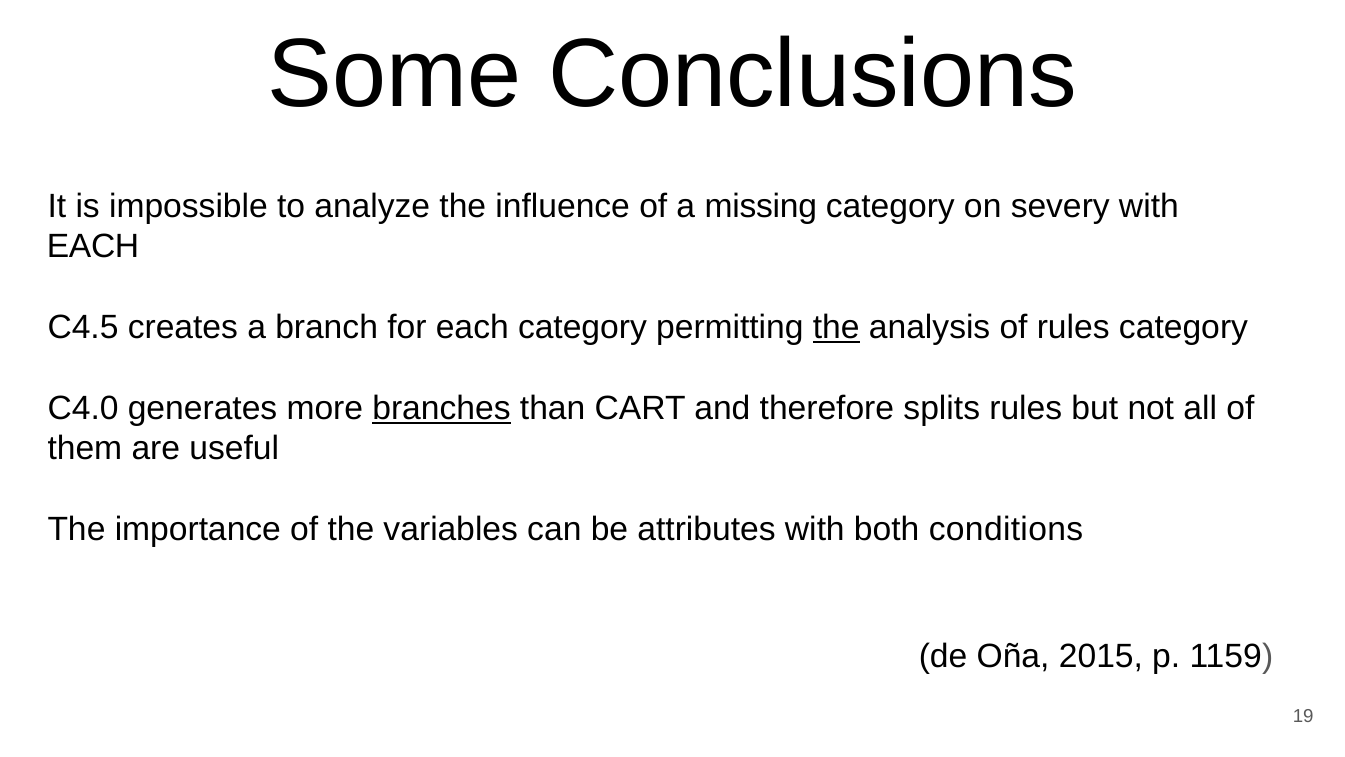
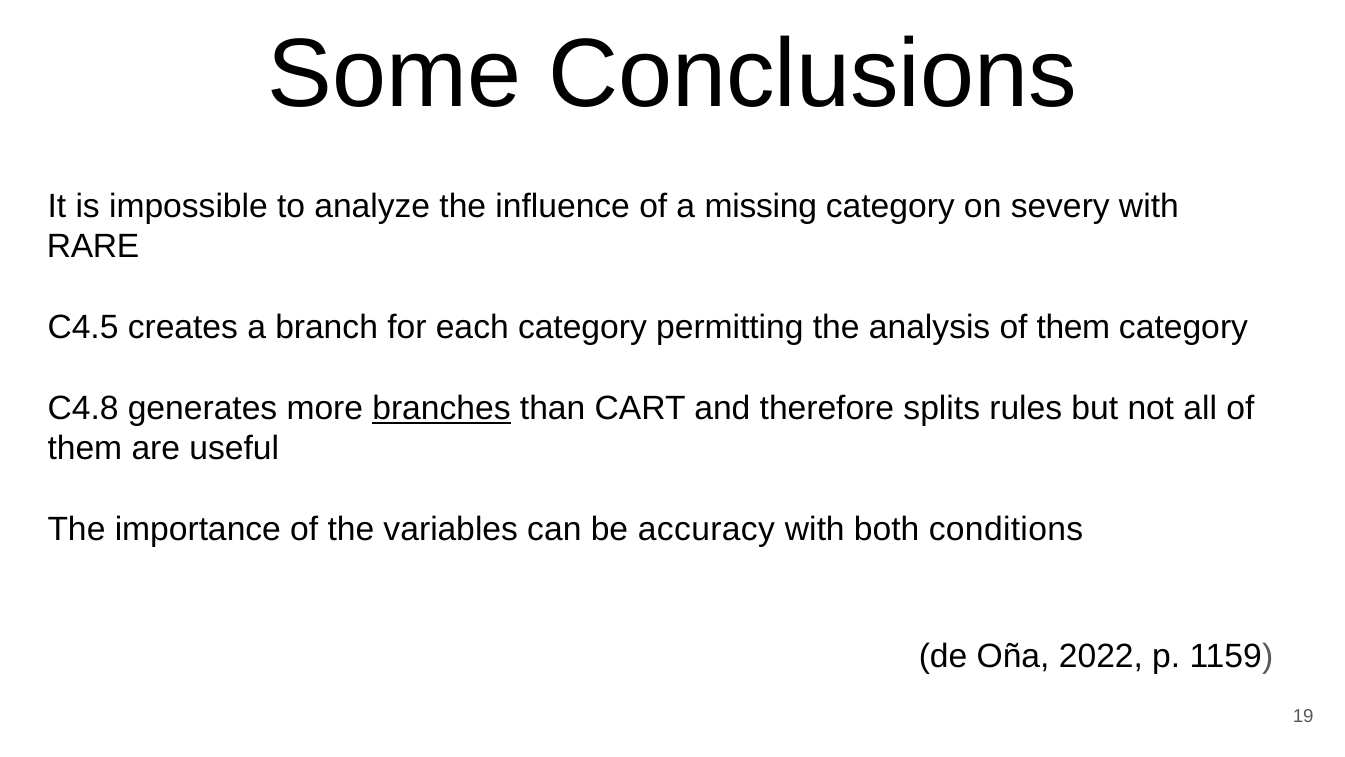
EACH at (93, 247): EACH -> RARE
the at (836, 327) underline: present -> none
analysis of rules: rules -> them
C4.0: C4.0 -> C4.8
attributes: attributes -> accuracy
2015: 2015 -> 2022
